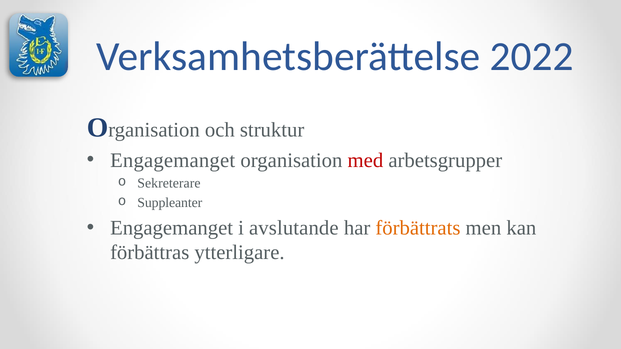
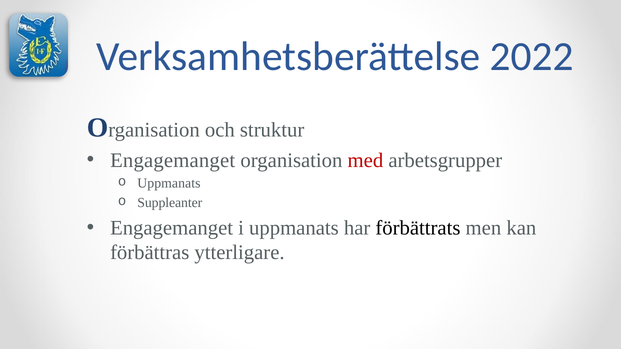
Sekreterare at (169, 183): Sekreterare -> Uppmanats
i avslutande: avslutande -> uppmanats
förbättrats colour: orange -> black
